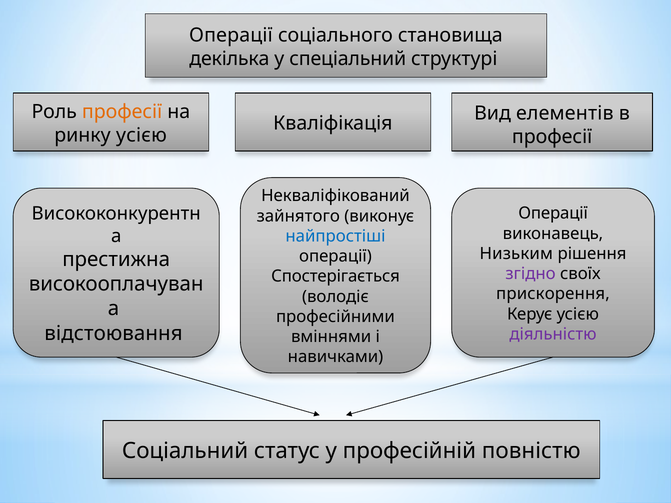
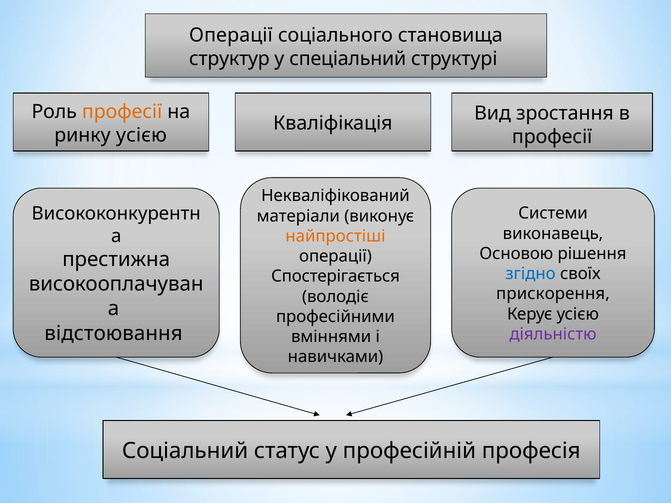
декілька: декілька -> структур
елементів: елементів -> зростання
Операції at (553, 214): Операції -> Системи
зайнятого: зайнятого -> матеріали
найпростіші colour: blue -> orange
Низьким: Низьким -> Основою
згідно colour: purple -> blue
повністю: повністю -> професія
